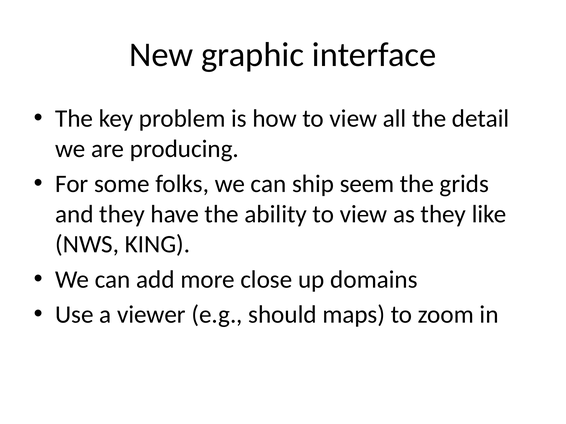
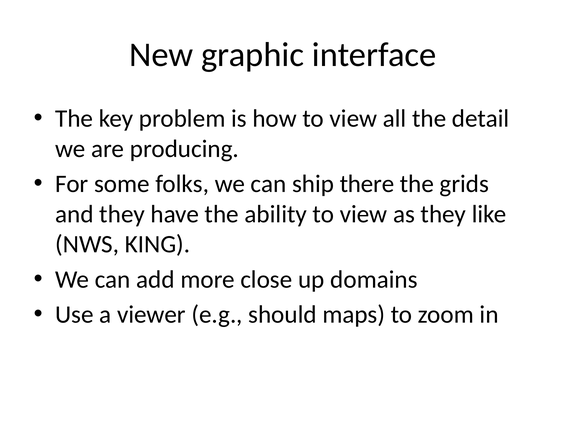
seem: seem -> there
